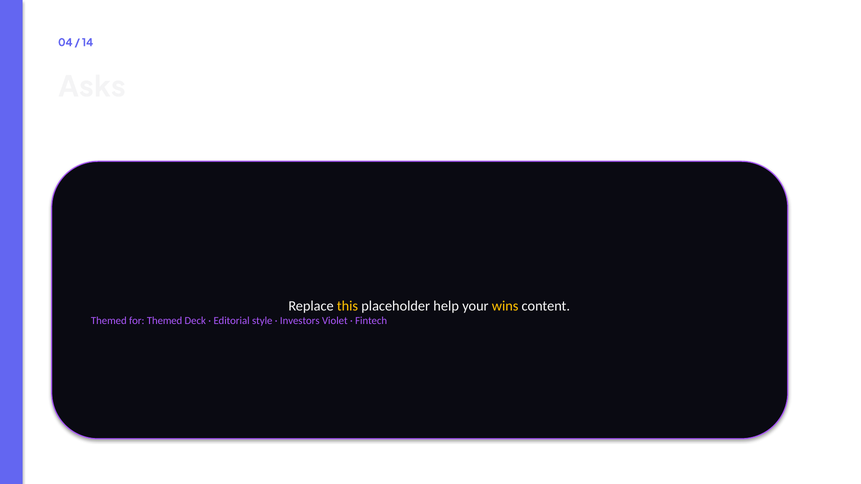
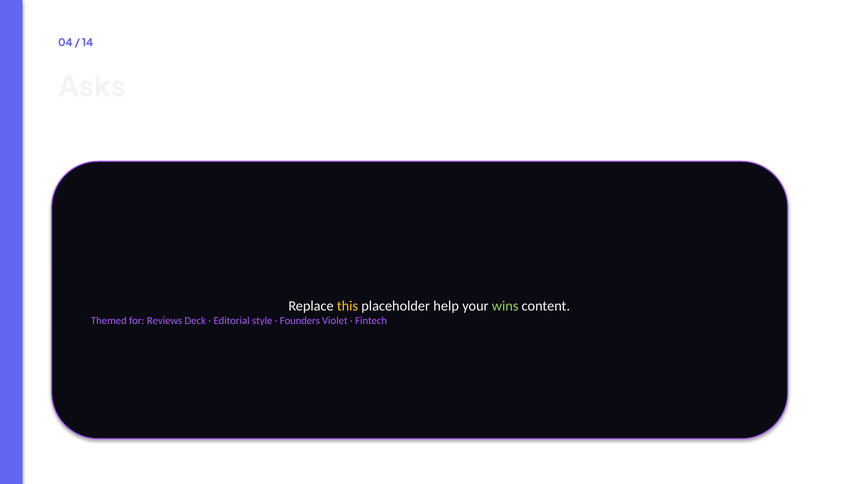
wins colour: yellow -> light green
for Themed: Themed -> Reviews
Investors: Investors -> Founders
